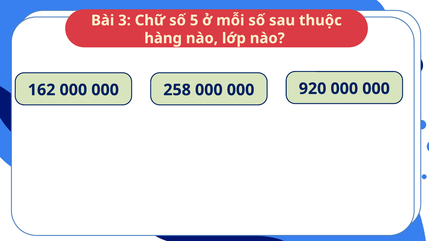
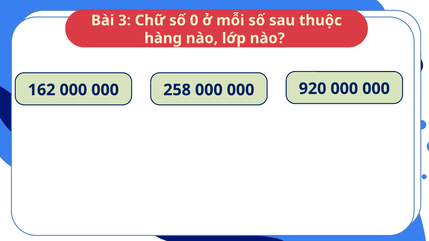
5: 5 -> 0
